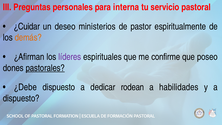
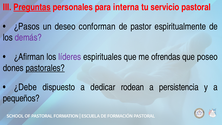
Preguntas underline: none -> present
¿Cuidar: ¿Cuidar -> ¿Pasos
ministerios: ministerios -> conforman
demás colour: orange -> purple
confirme: confirme -> ofrendas
habilidades: habilidades -> persistencia
dispuesto at (21, 98): dispuesto -> pequeños
